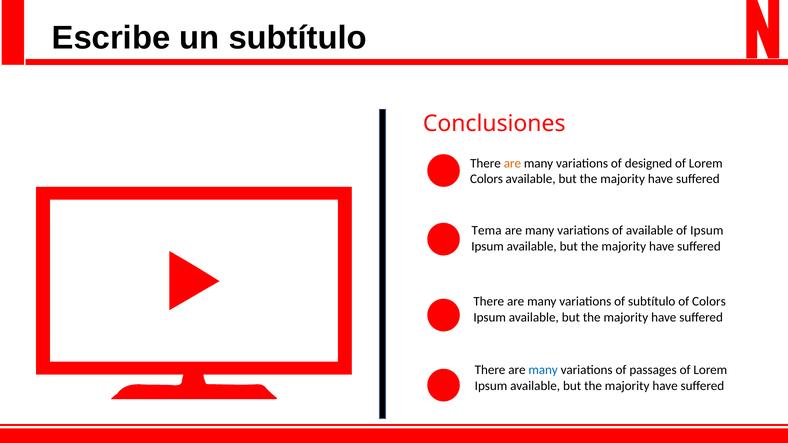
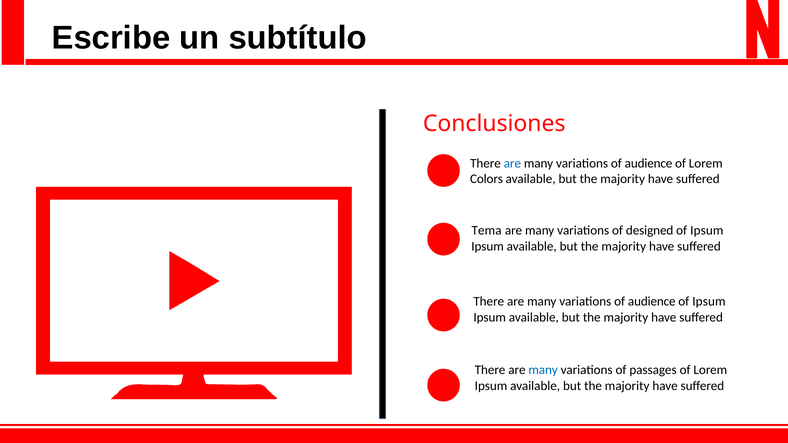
are at (512, 163) colour: orange -> blue
designed at (649, 163): designed -> audience
of available: available -> designed
subtítulo at (652, 302): subtítulo -> audience
Colors at (709, 302): Colors -> Ipsum
